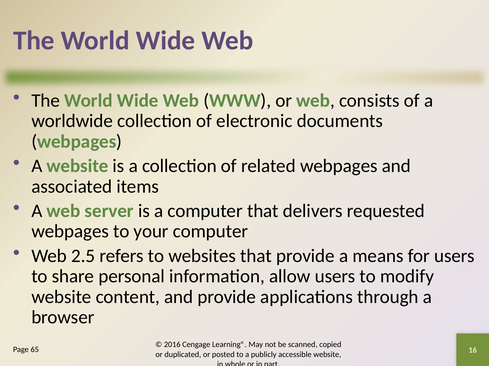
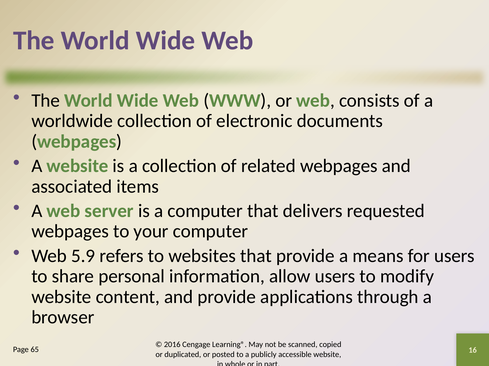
2.5: 2.5 -> 5.9
